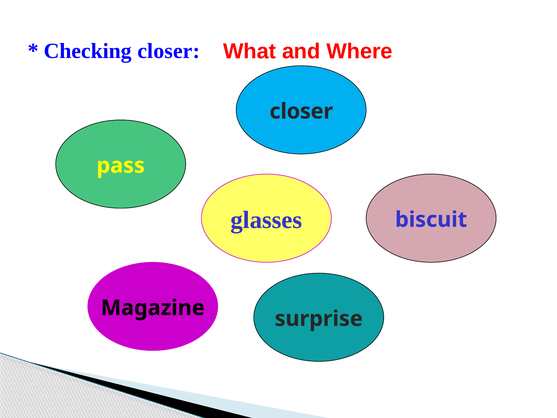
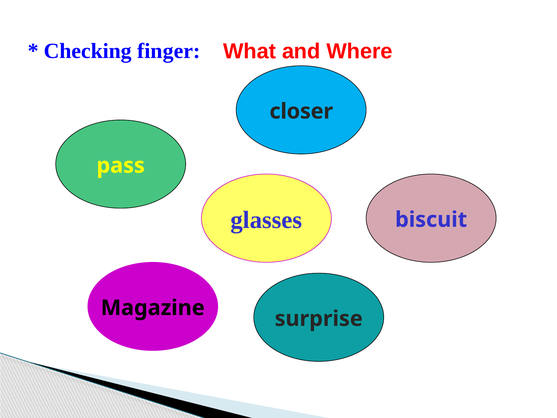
Checking closer: closer -> finger
